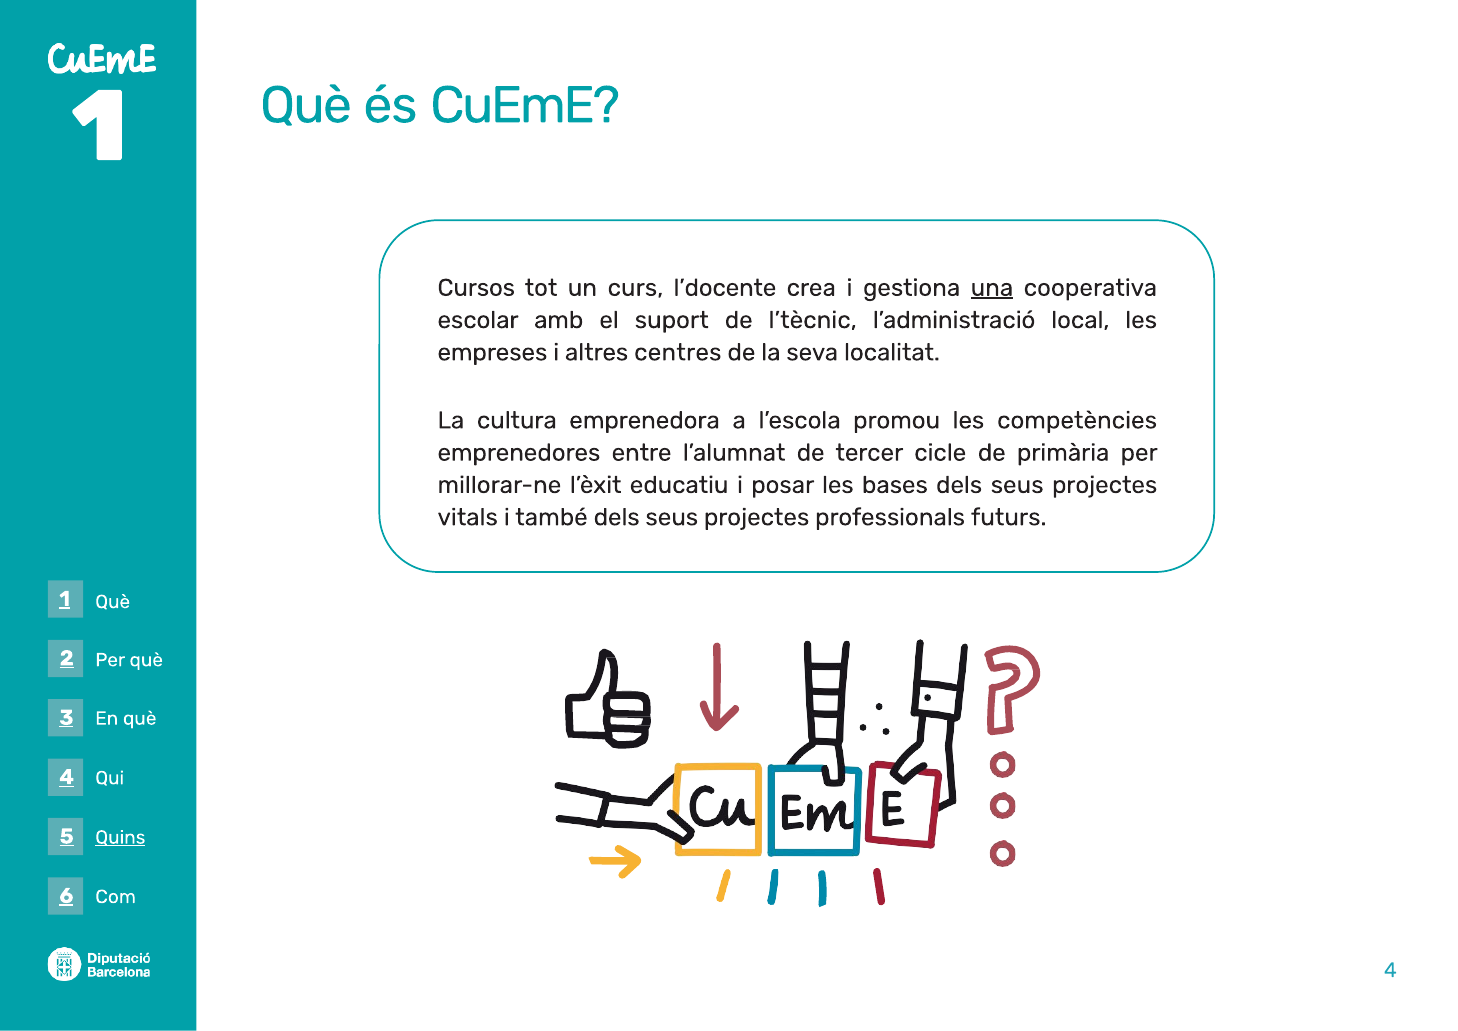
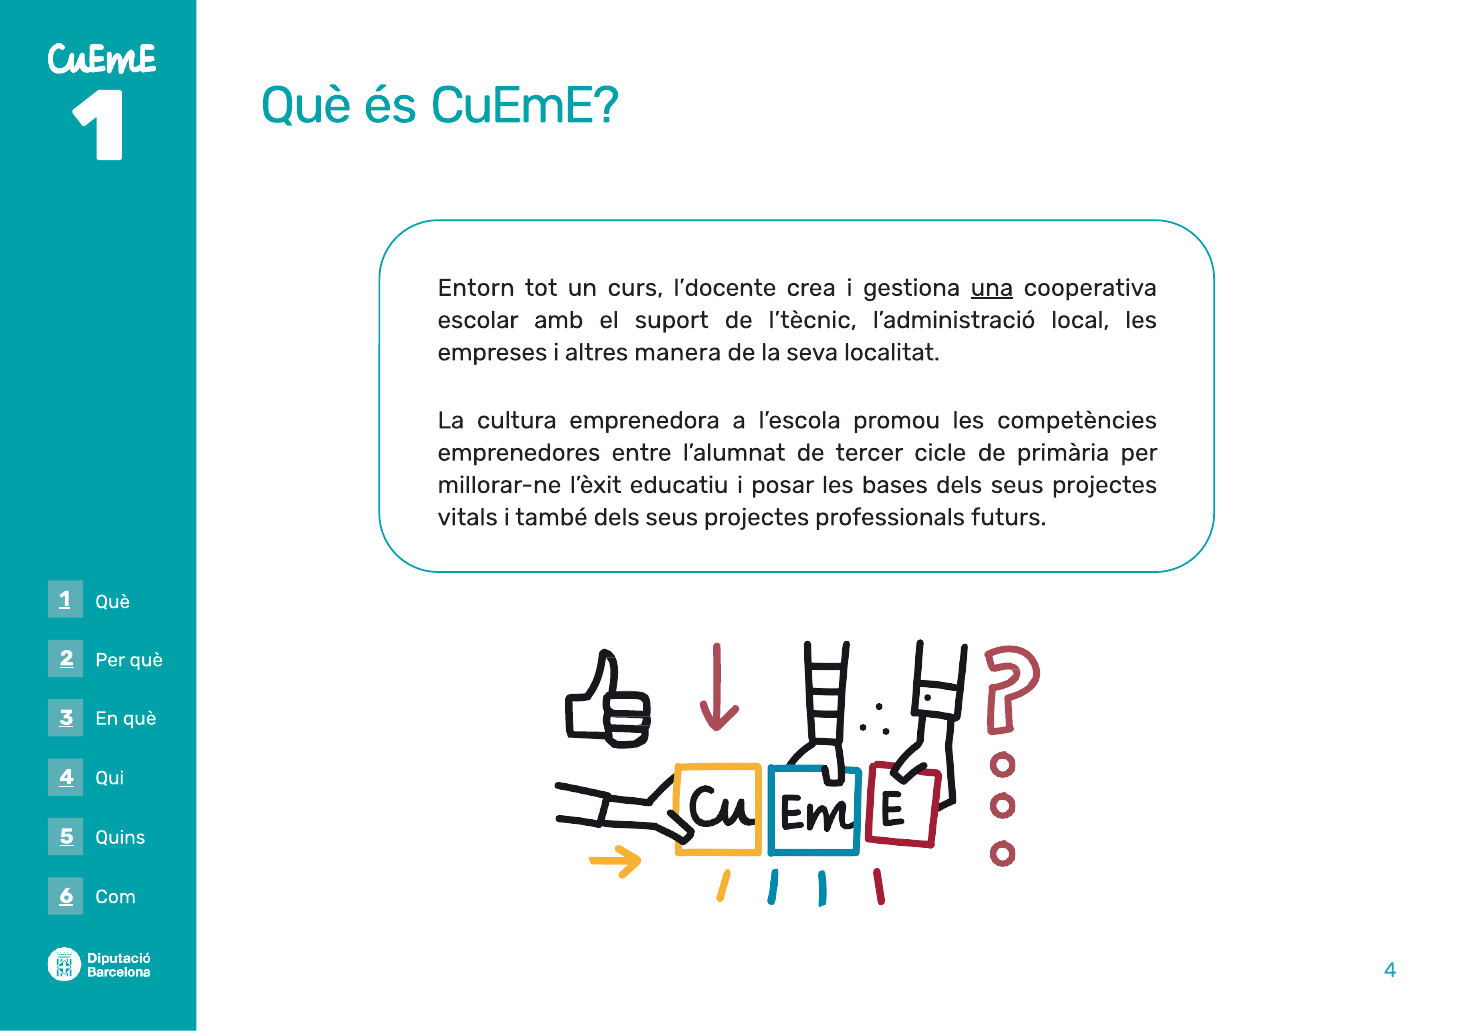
Cursos: Cursos -> Entorn
centres: centres -> manera
Quins underline: present -> none
